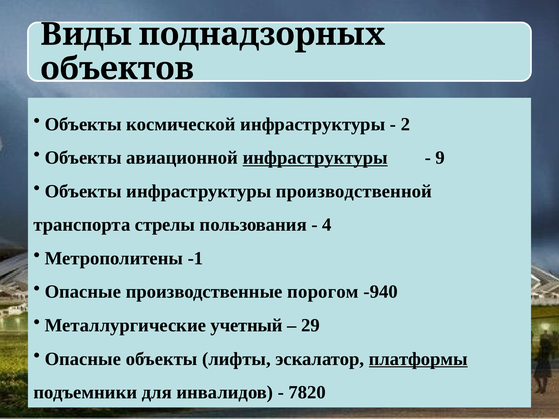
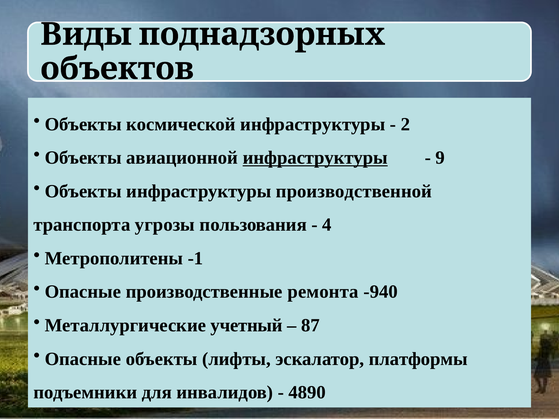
стрелы: стрелы -> угрозы
порогом: порогом -> ремонта
29: 29 -> 87
платформы underline: present -> none
7820: 7820 -> 4890
